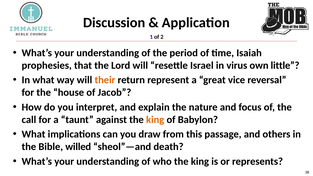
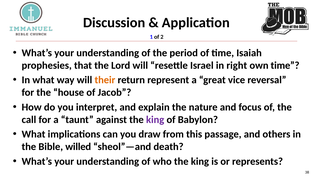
virus: virus -> right
own little: little -> time
king at (155, 120) colour: orange -> purple
